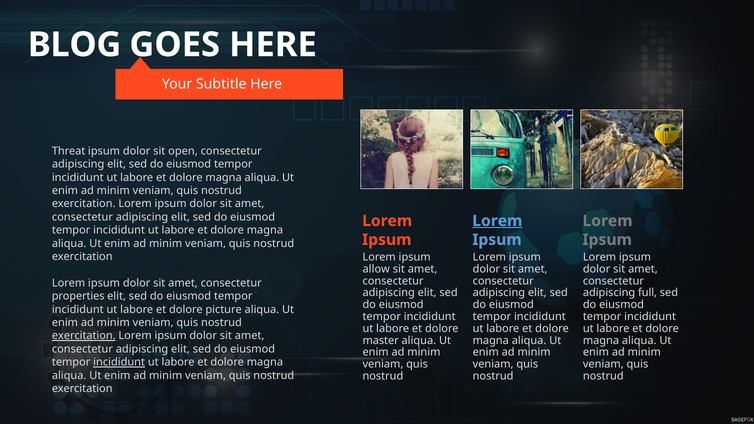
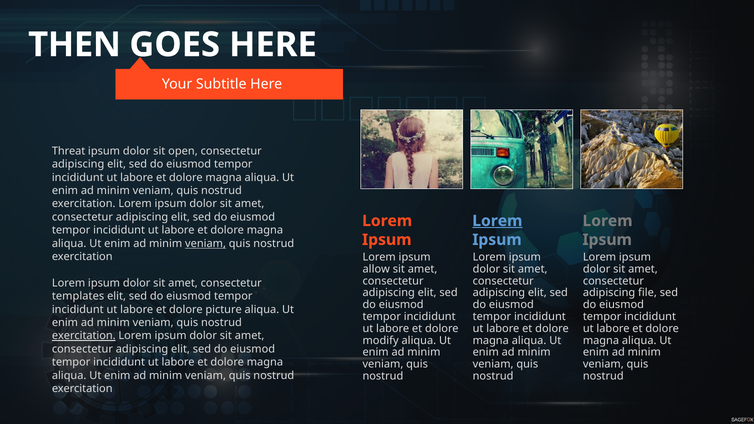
BLOG: BLOG -> THEN
veniam at (206, 243) underline: none -> present
full: full -> file
properties: properties -> templates
master: master -> modify
incididunt at (119, 362) underline: present -> none
